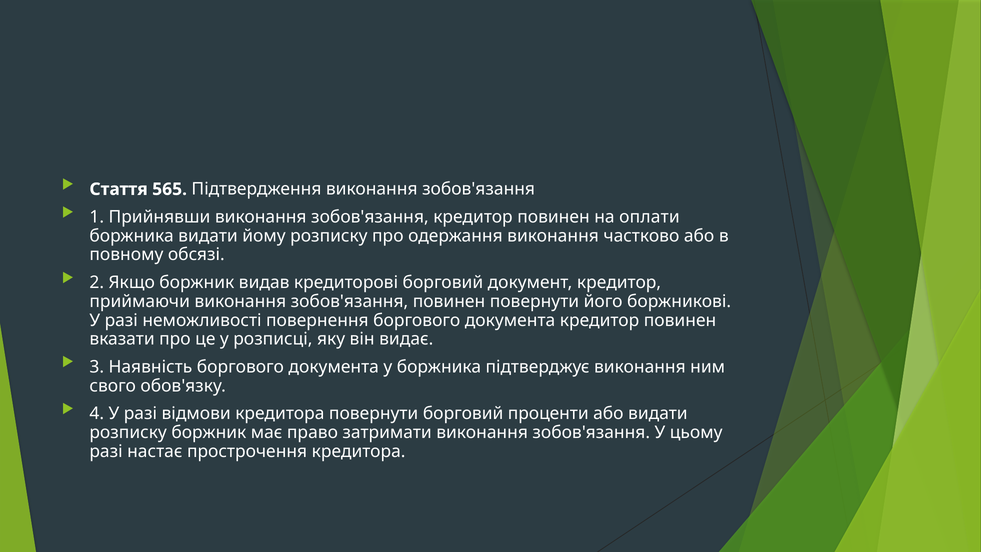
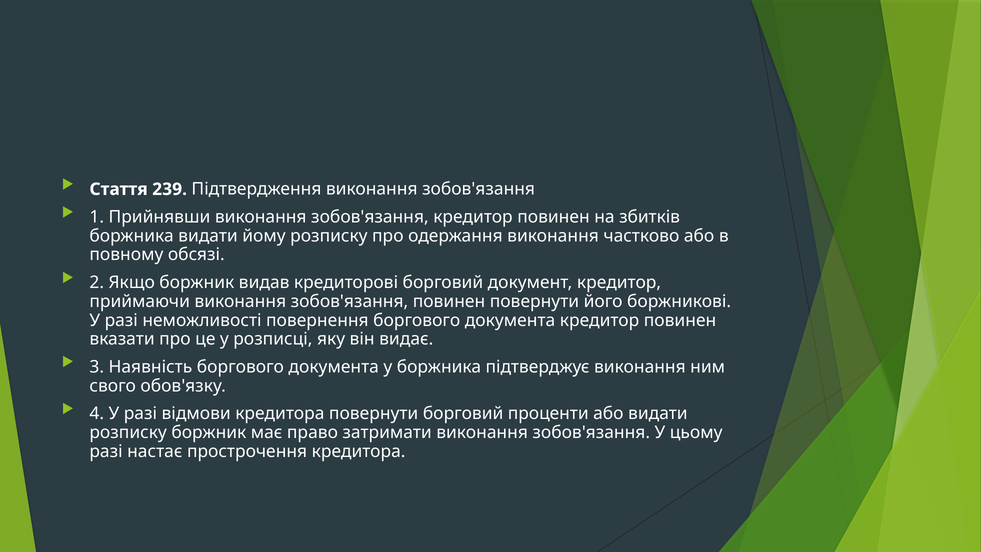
565: 565 -> 239
оплати: оплати -> збитків
